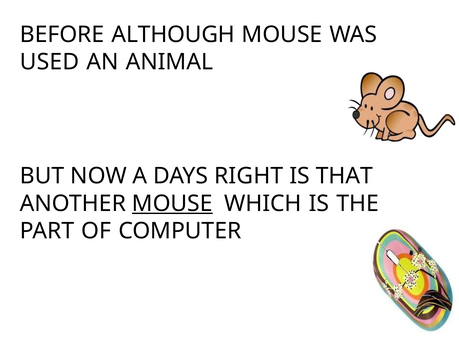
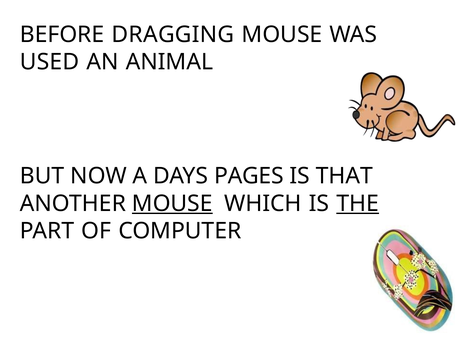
ALTHOUGH: ALTHOUGH -> DRAGGING
RIGHT: RIGHT -> PAGES
THE underline: none -> present
